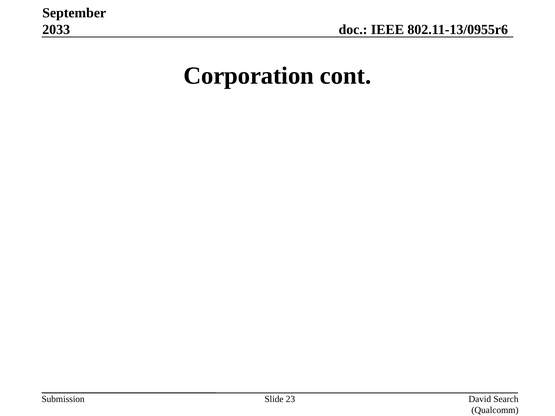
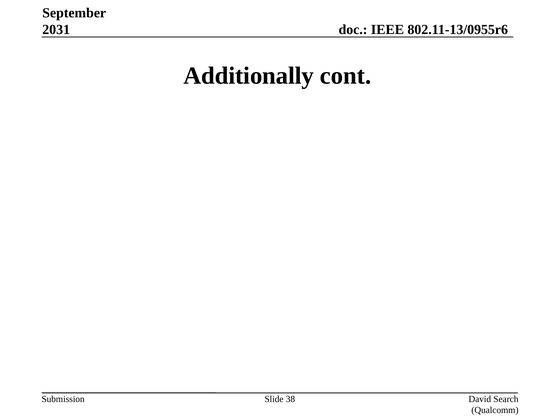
2033: 2033 -> 2031
Corporation: Corporation -> Additionally
23: 23 -> 38
